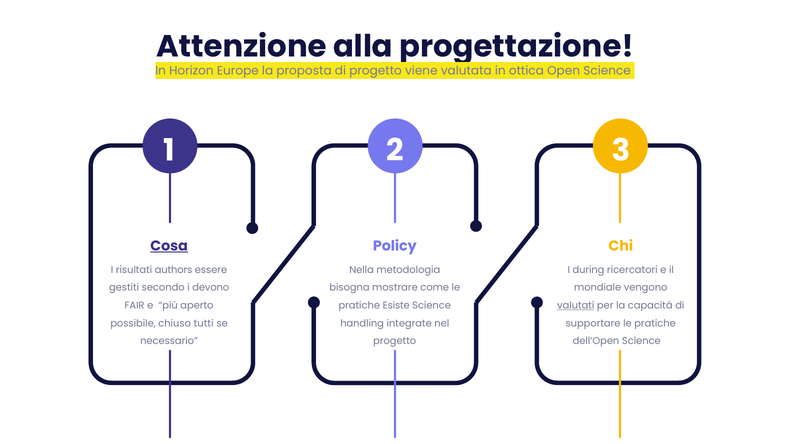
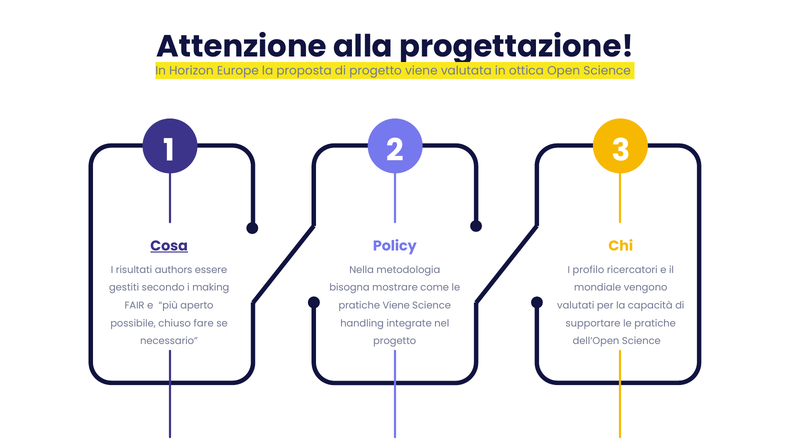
during: during -> profilo
devono: devono -> making
pratiche Esiste: Esiste -> Viene
valutati underline: present -> none
tutti: tutti -> fare
